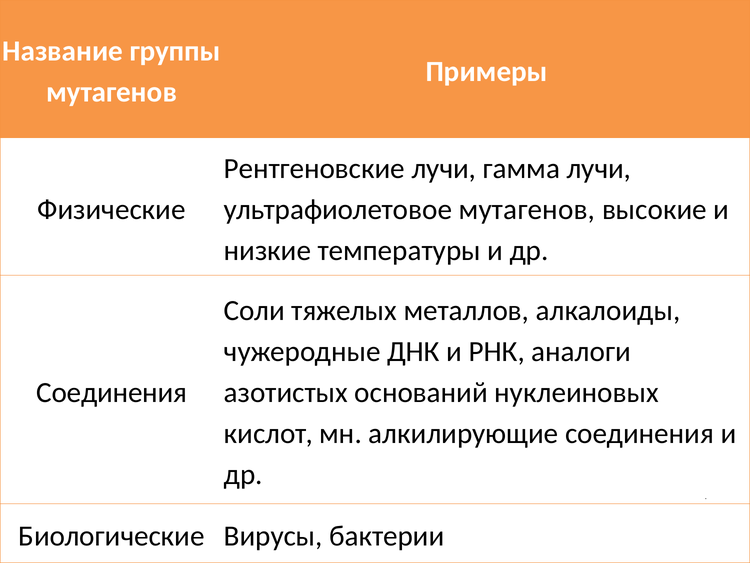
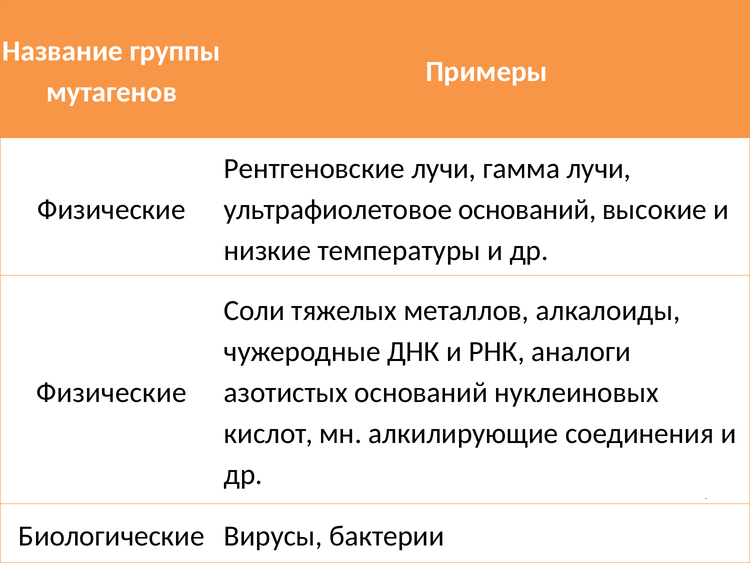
ультрафиолетовое мутагенов: мутагенов -> оснований
Соединения at (112, 392): Соединения -> Физические
